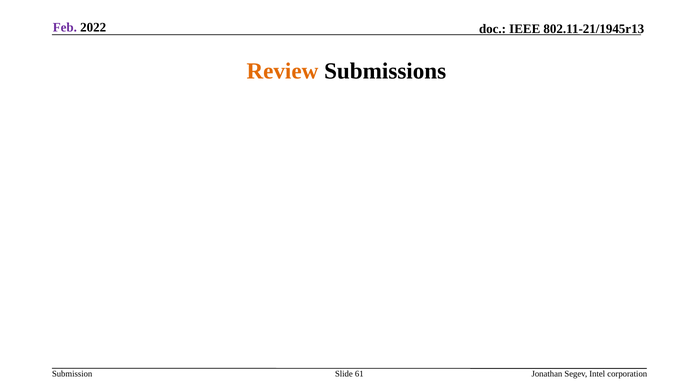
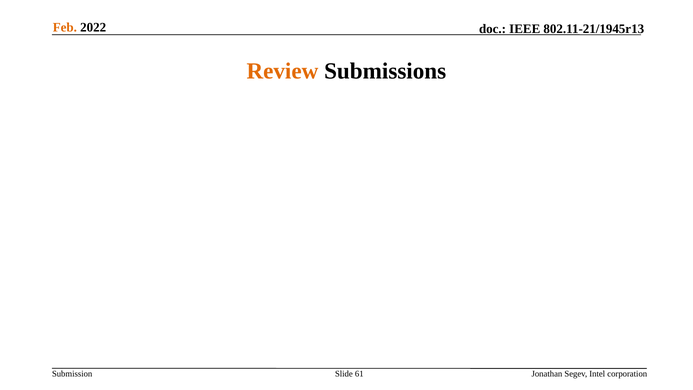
Feb colour: purple -> orange
